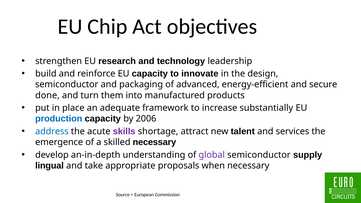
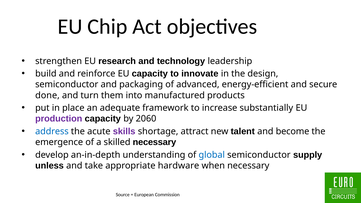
production colour: blue -> purple
2006: 2006 -> 2060
services: services -> become
global colour: purple -> blue
lingual: lingual -> unless
proposals: proposals -> hardware
